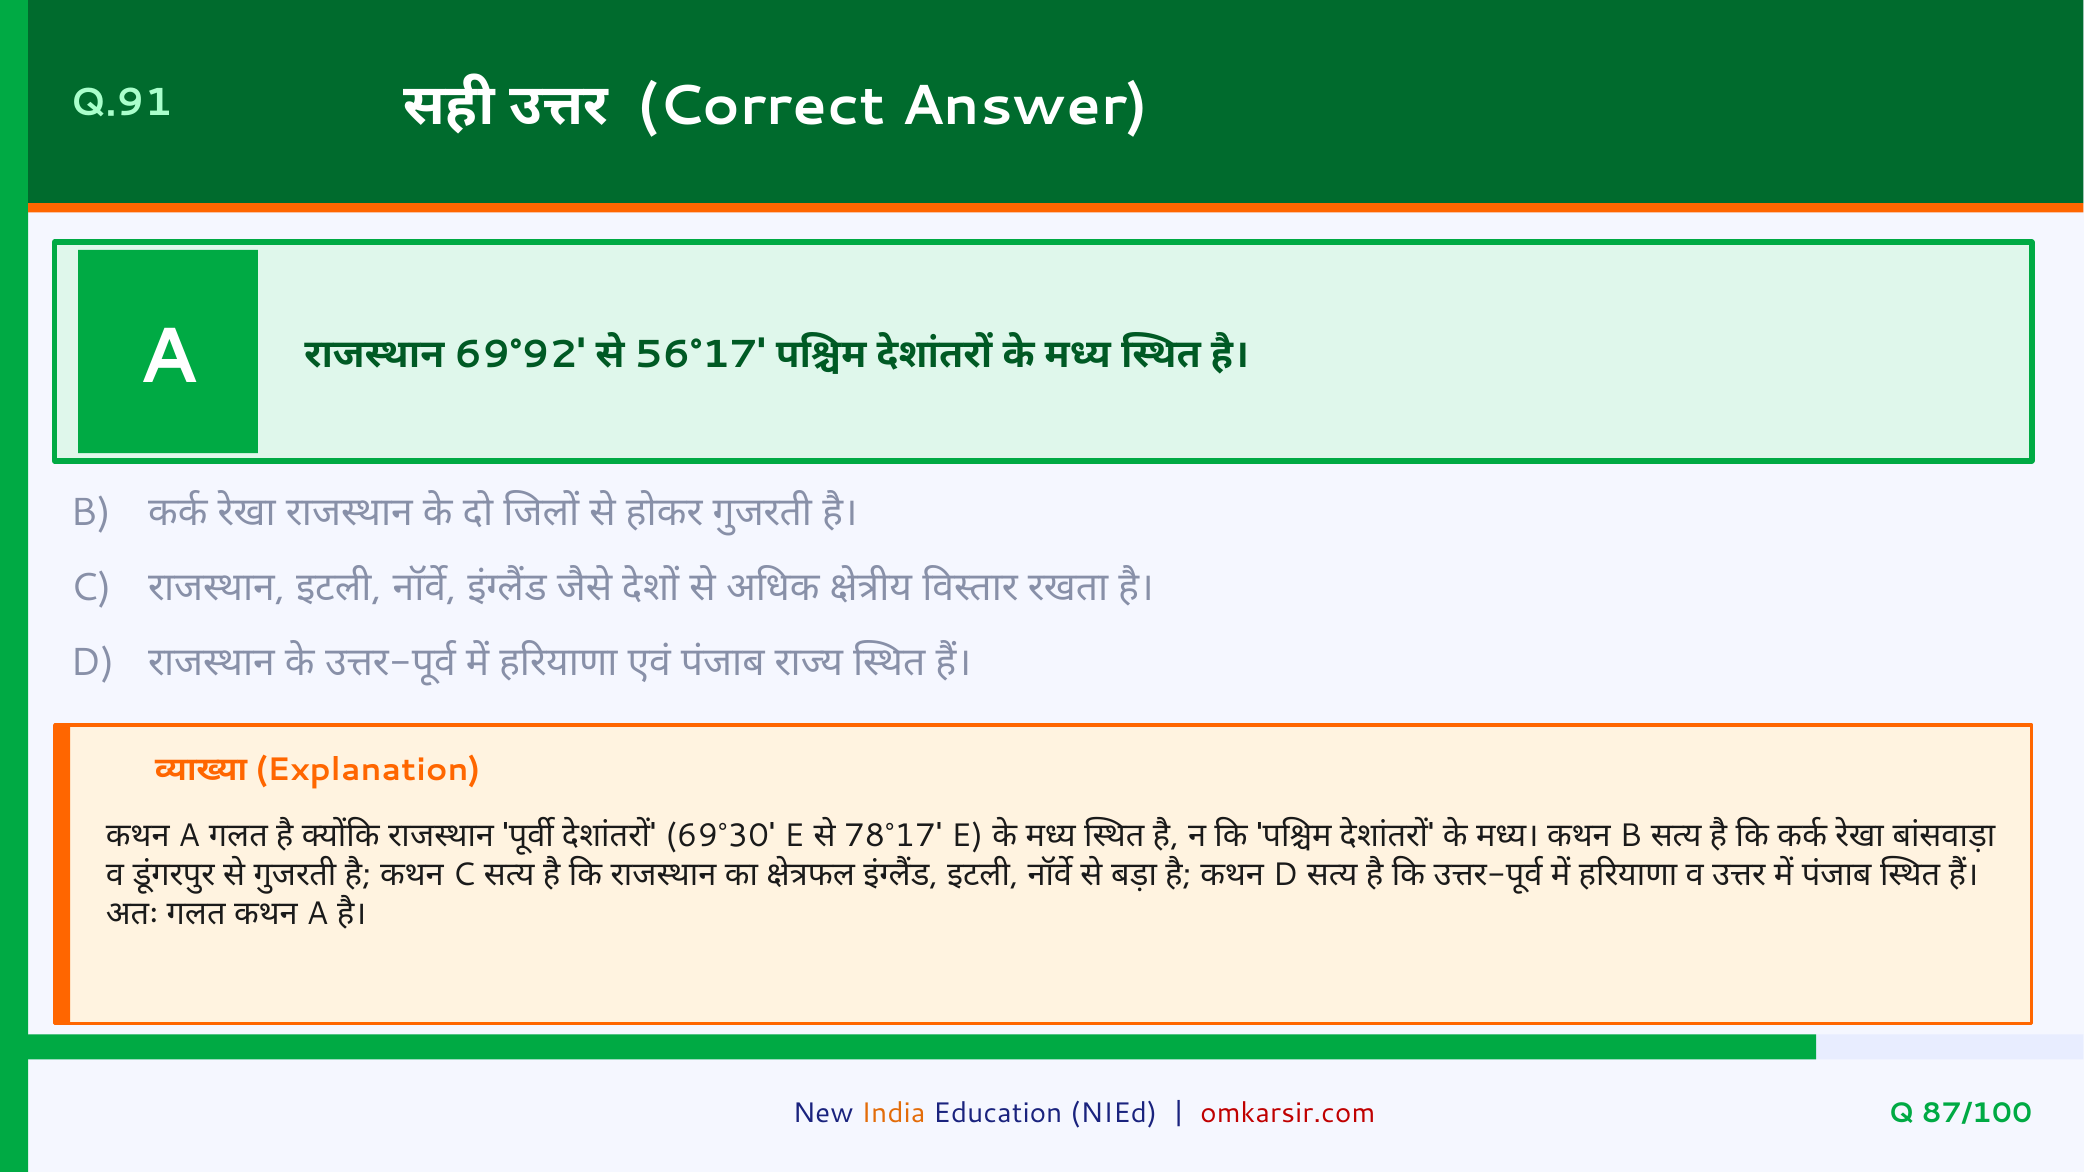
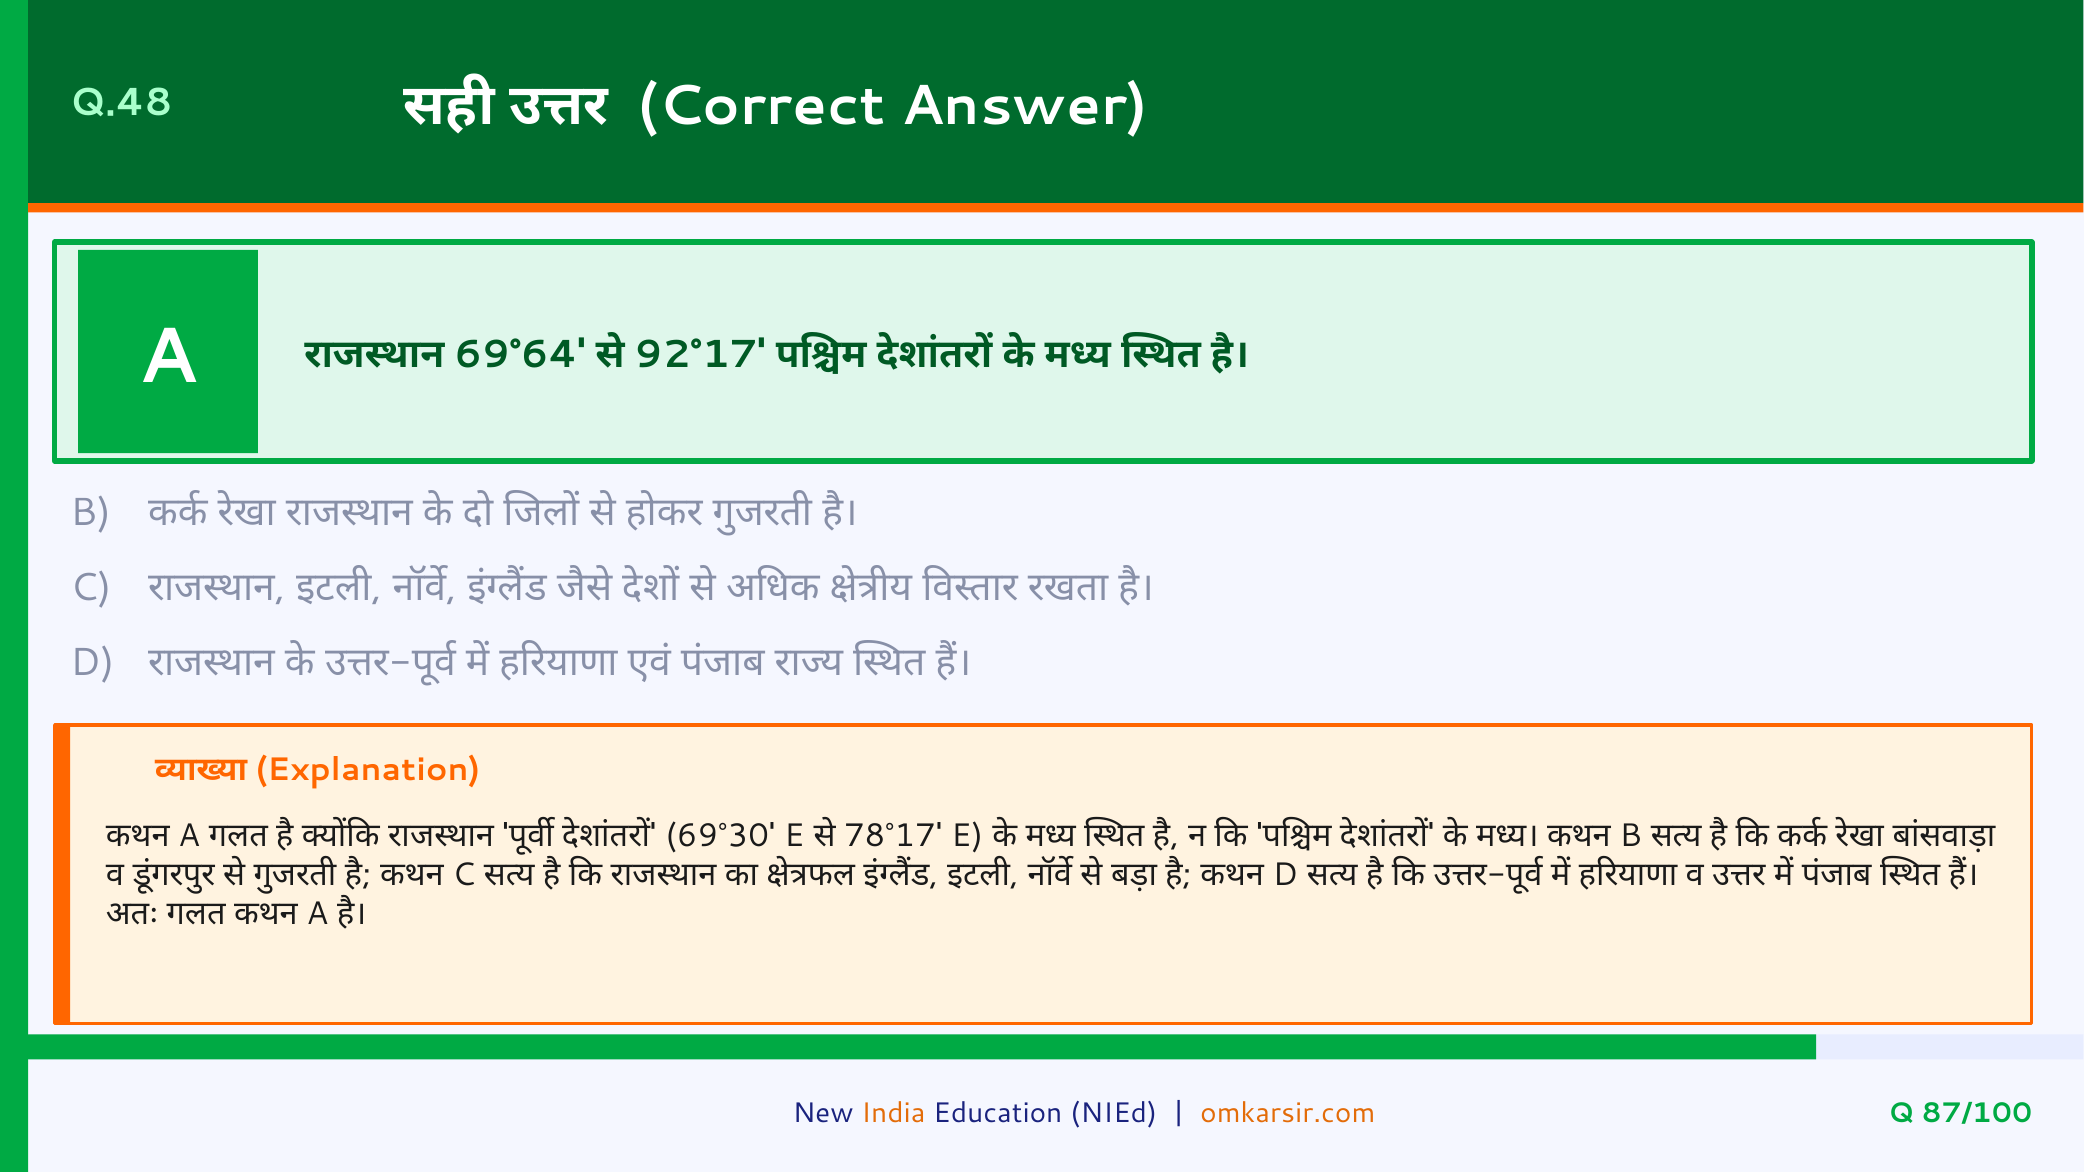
Q.91: Q.91 -> Q.48
69°92: 69°92 -> 69°64
56°17: 56°17 -> 92°17
omkarsir.com colour: red -> orange
